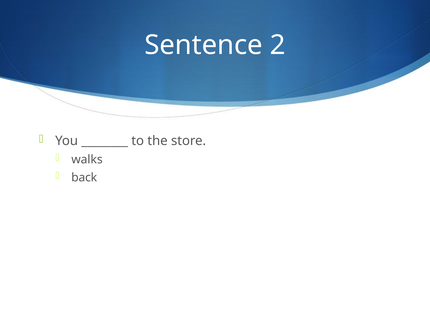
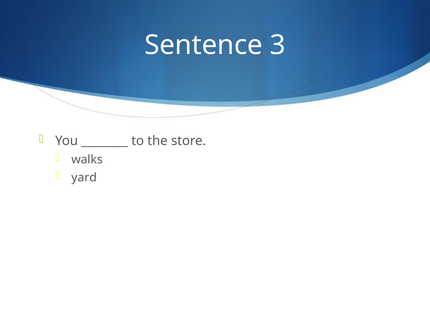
2: 2 -> 3
back: back -> yard
